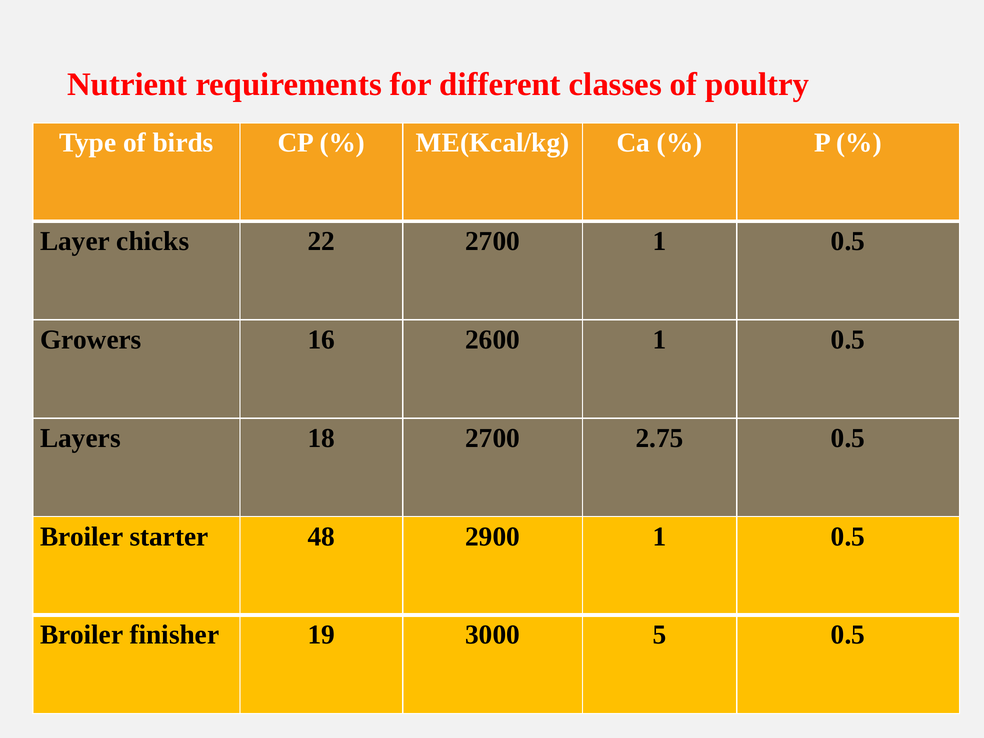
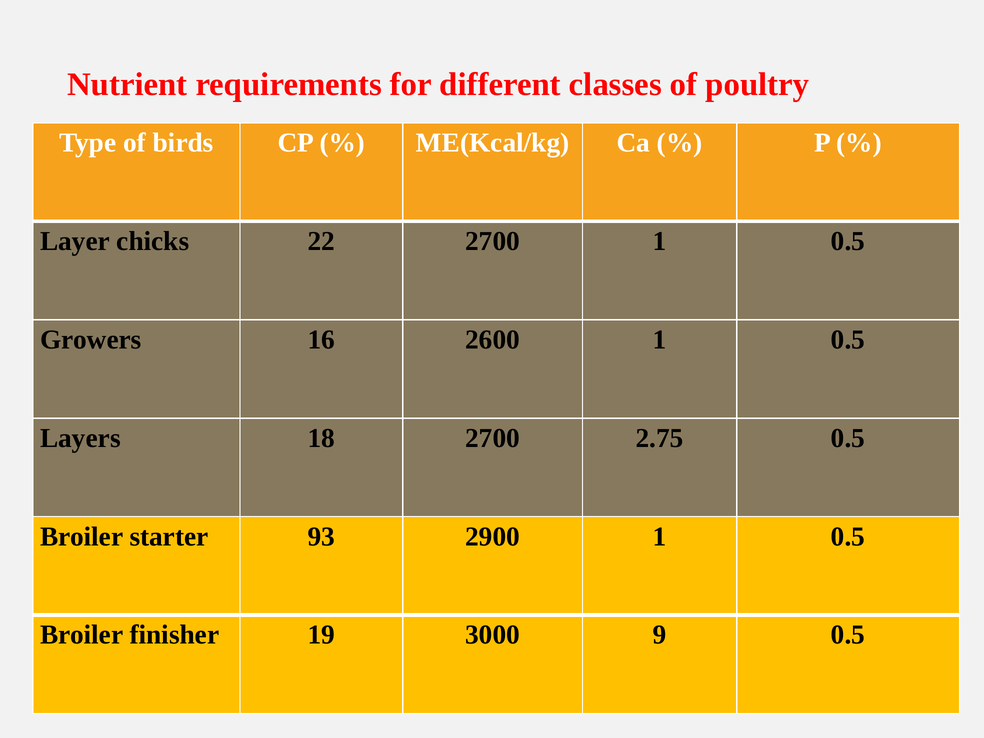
48: 48 -> 93
5: 5 -> 9
